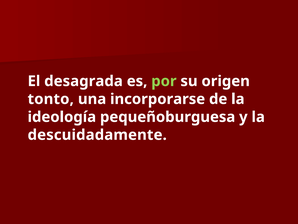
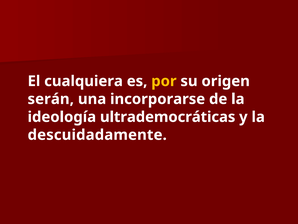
desagrada: desagrada -> cualquiera
por colour: light green -> yellow
tonto: tonto -> serán
pequeñoburguesa: pequeñoburguesa -> ultrademocráticas
